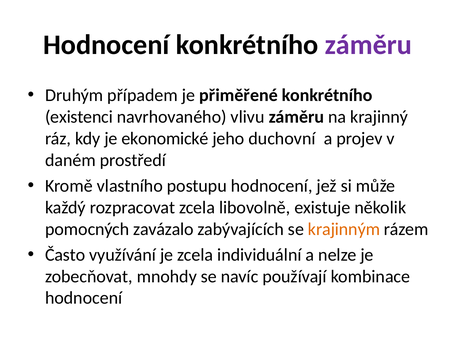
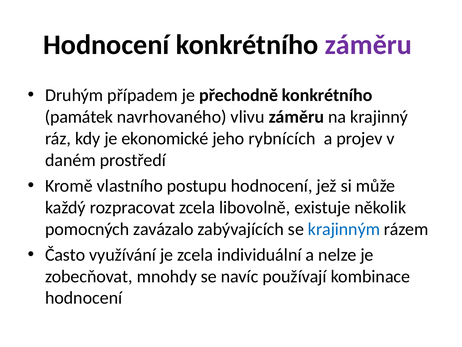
přiměřené: přiměřené -> přechodně
existenci: existenci -> památek
duchovní: duchovní -> rybnících
krajinným colour: orange -> blue
